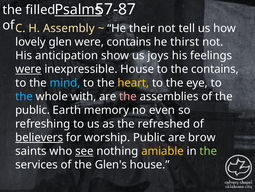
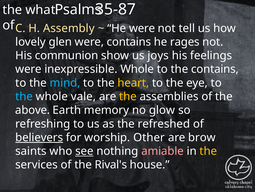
57-87: 57-87 -> 35-87
Psalms underline: present -> none
filled: filled -> what
He their: their -> were
thirst: thirst -> rages
anticipation: anticipation -> communion
were at (28, 69) underline: present -> none
inexpressible House: House -> Whole
with: with -> vale
the at (128, 96) colour: pink -> yellow
public at (33, 110): public -> above
even: even -> glow
worship Public: Public -> Other
amiable colour: yellow -> pink
the at (208, 151) colour: light green -> yellow
Glen's: Glen's -> Rival's
